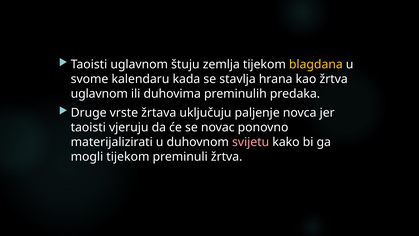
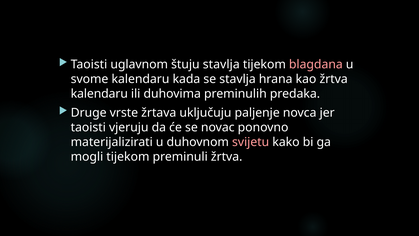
štuju zemlja: zemlja -> stavlja
blagdana colour: yellow -> pink
uglavnom at (99, 94): uglavnom -> kalendaru
